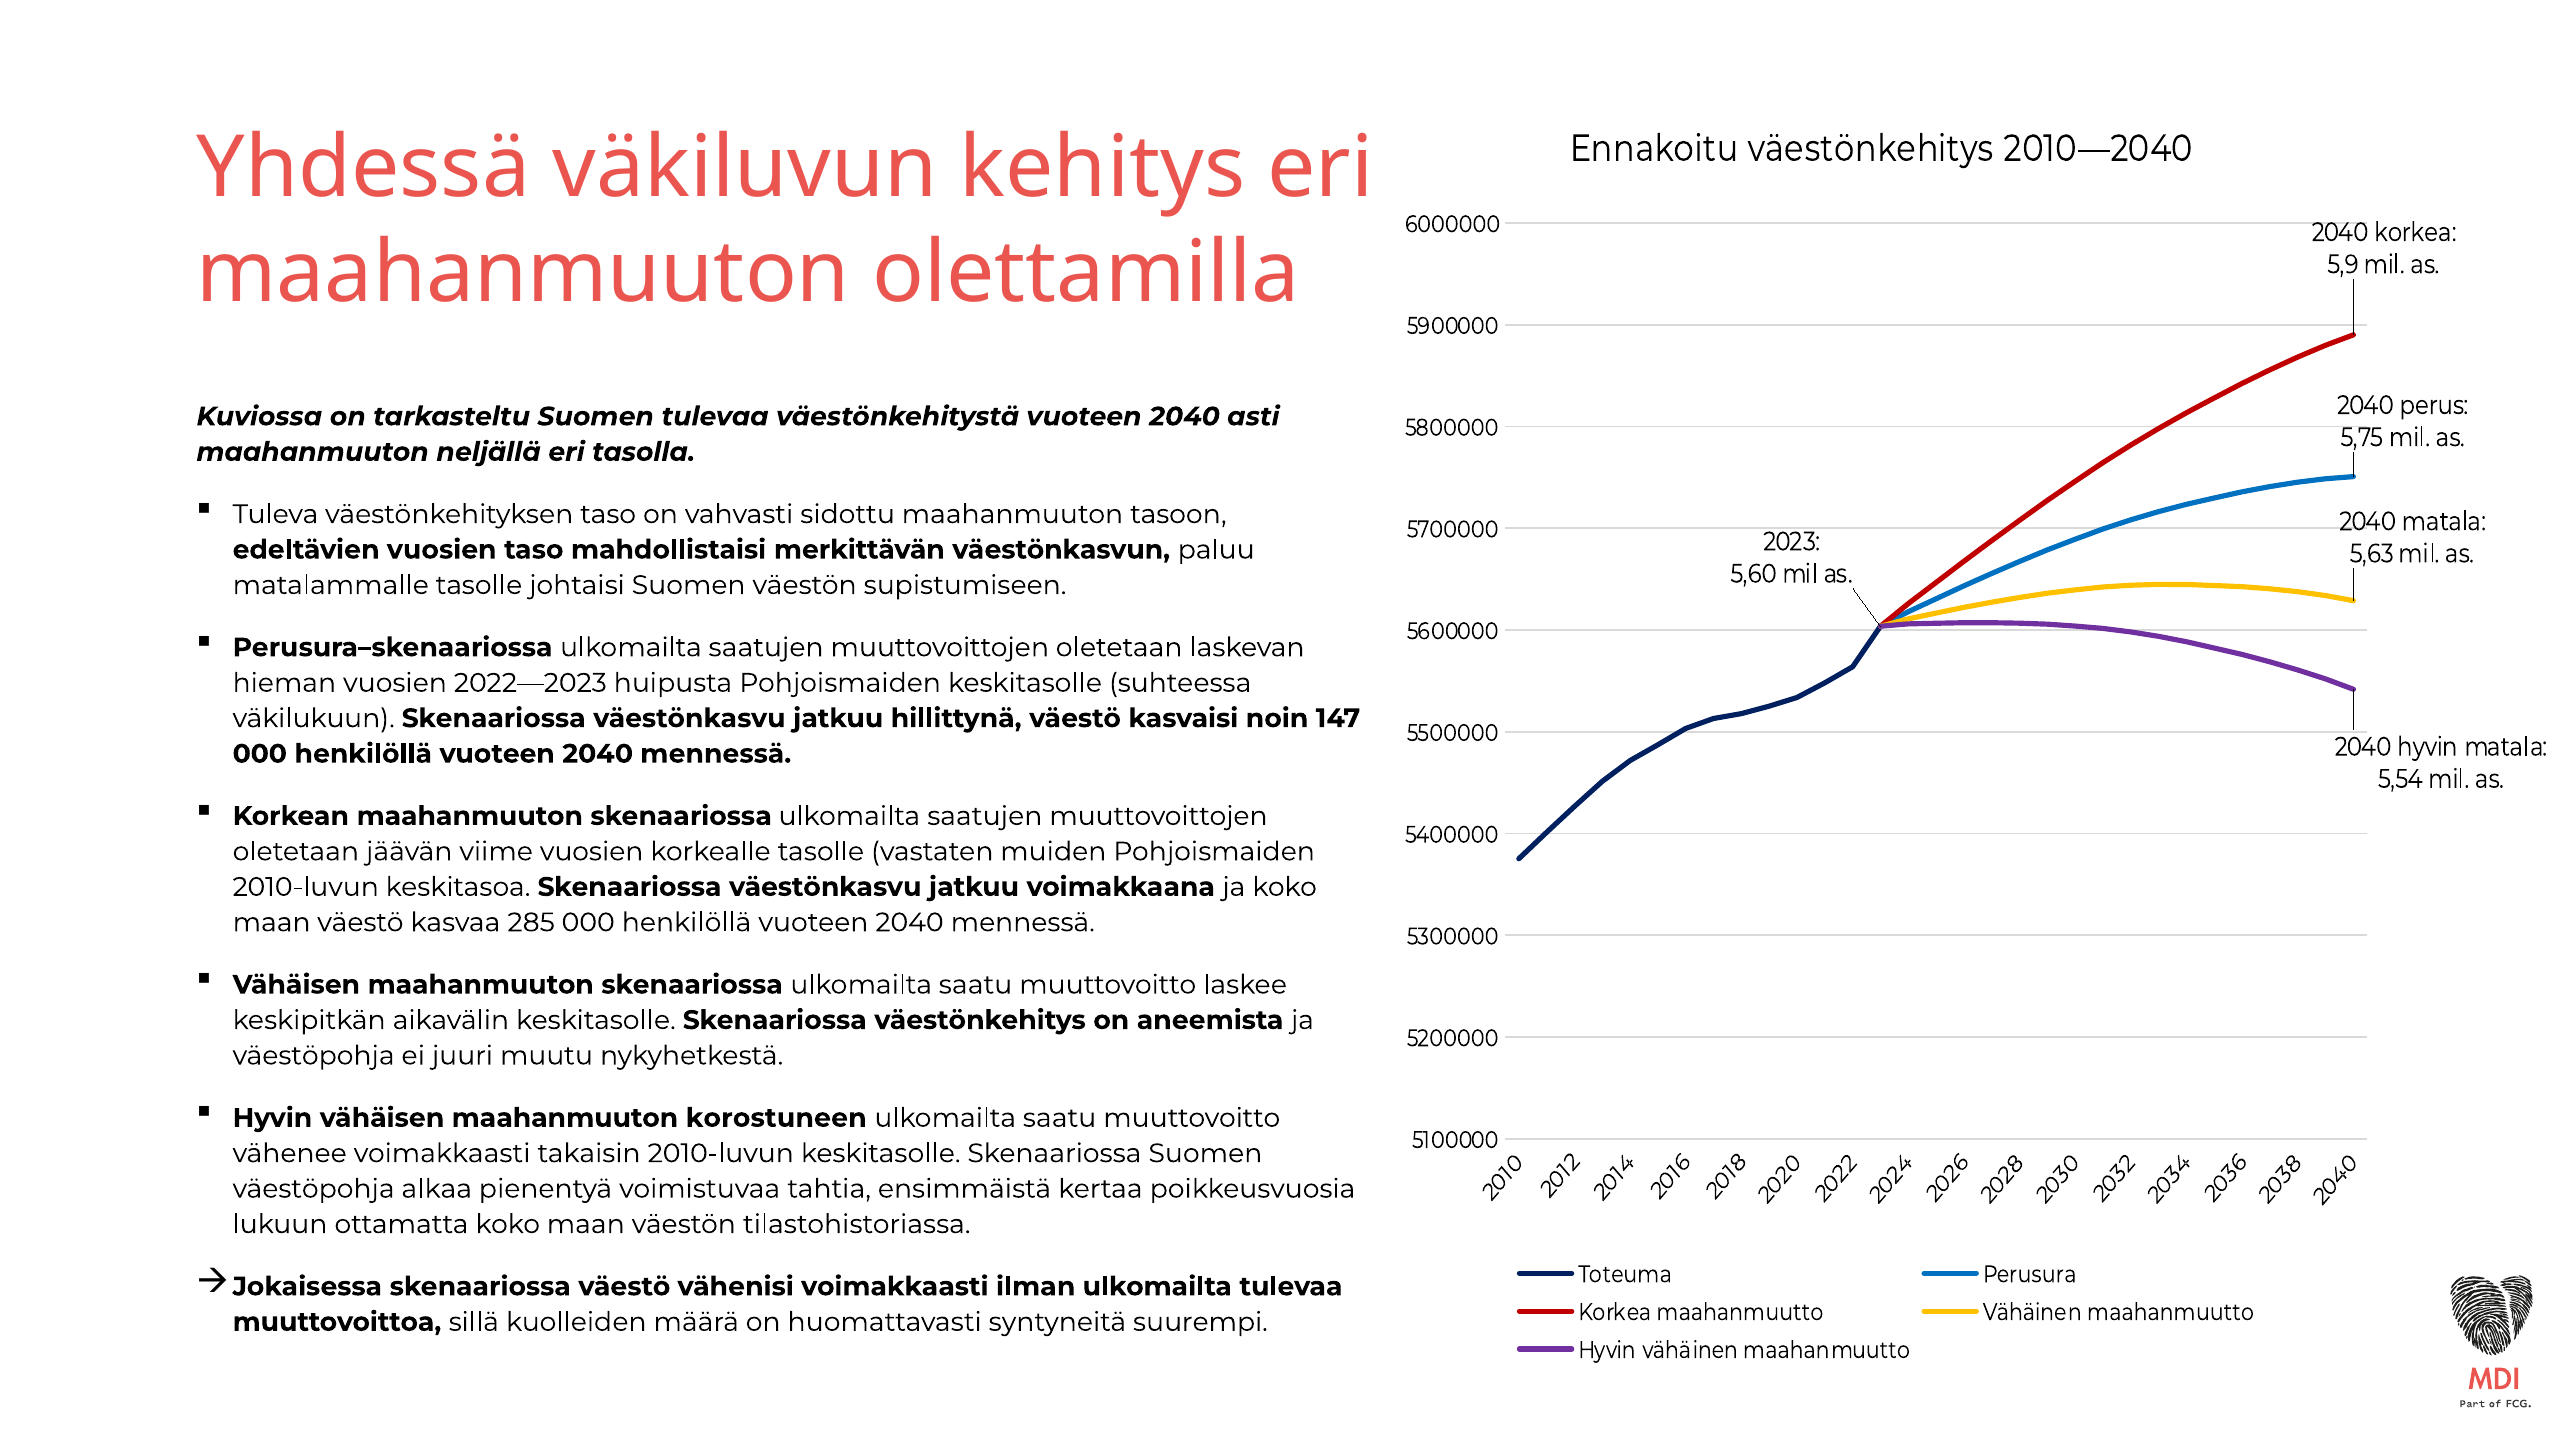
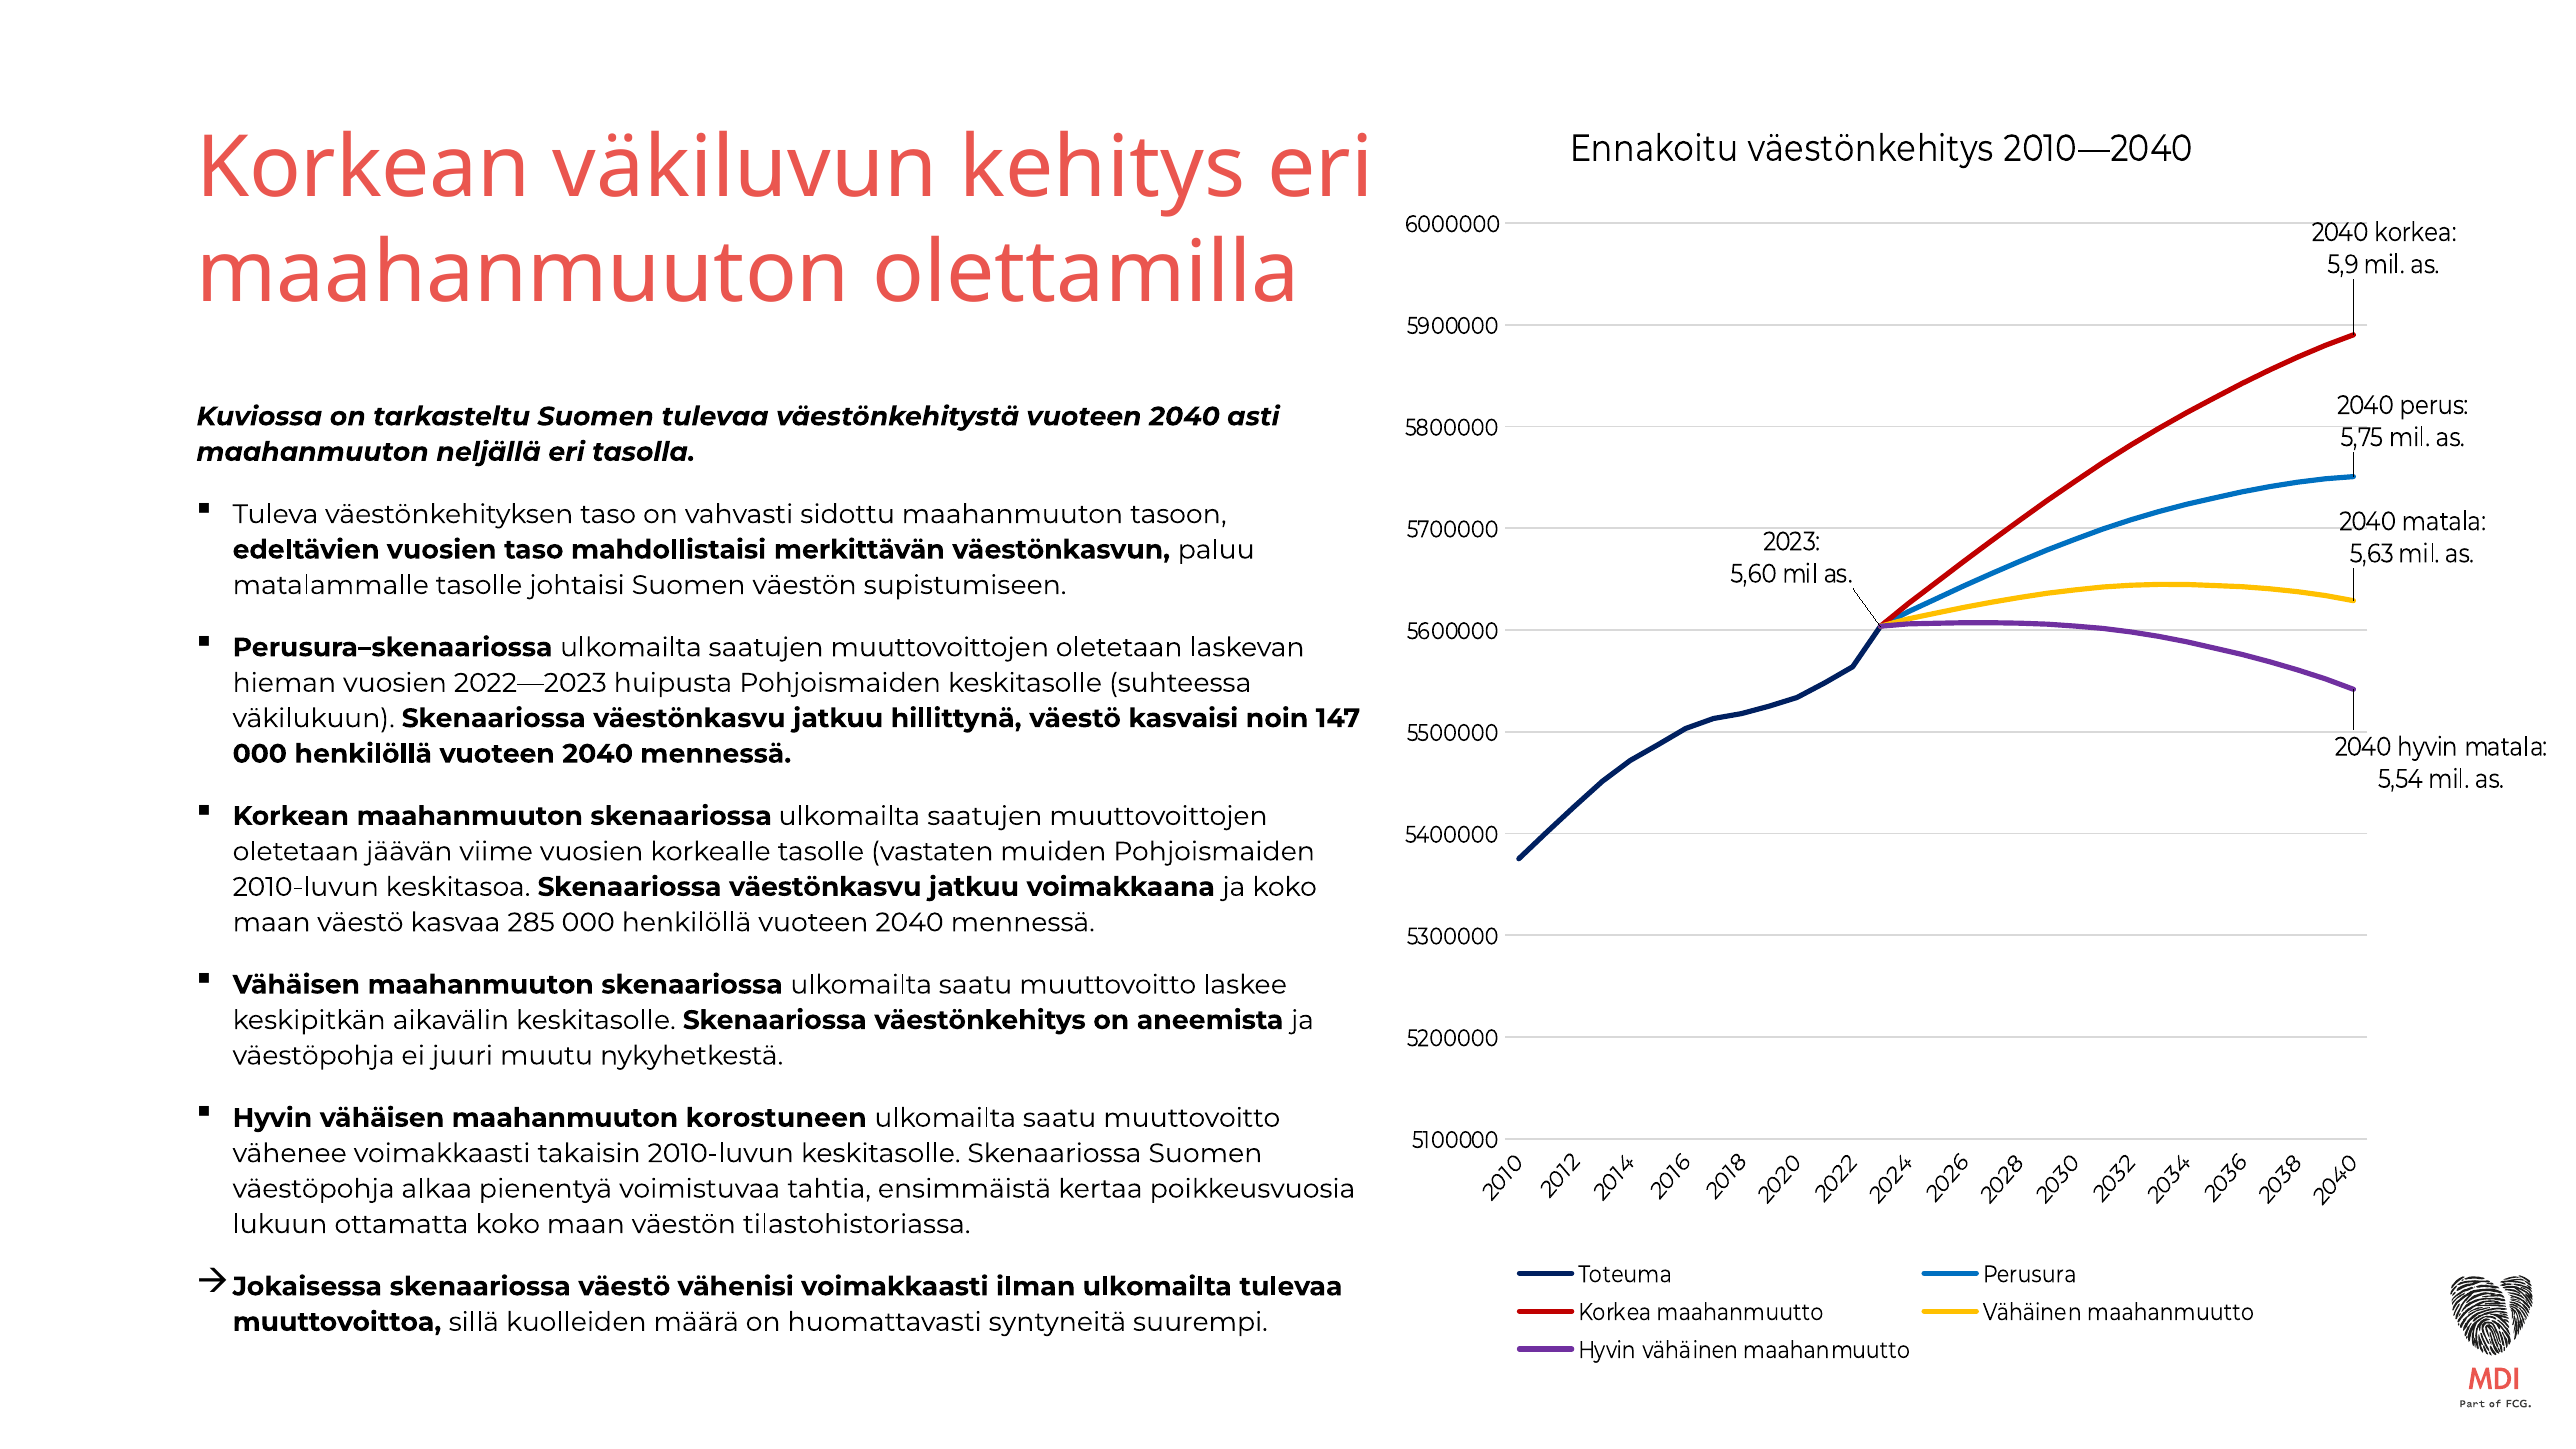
Yhdessä at (363, 168): Yhdessä -> Korkean
